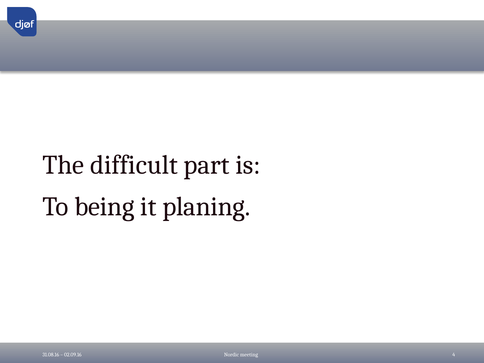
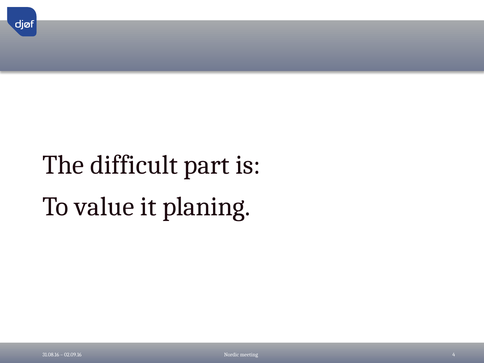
being: being -> value
